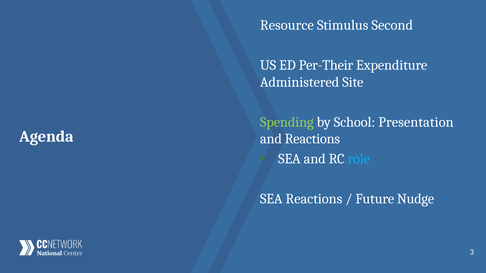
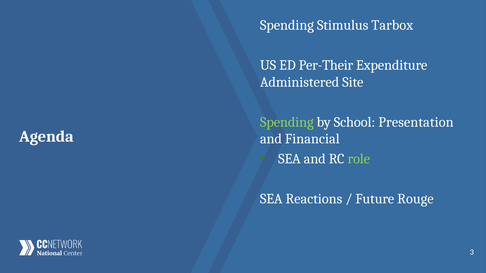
Resource at (287, 25): Resource -> Spending
Second: Second -> Tarbox
and Reactions: Reactions -> Financial
role colour: light blue -> light green
Nudge: Nudge -> Rouge
